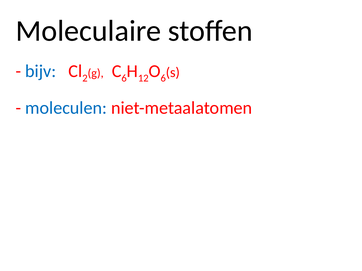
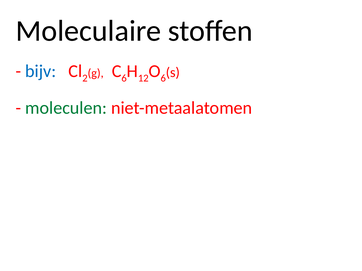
moleculen colour: blue -> green
